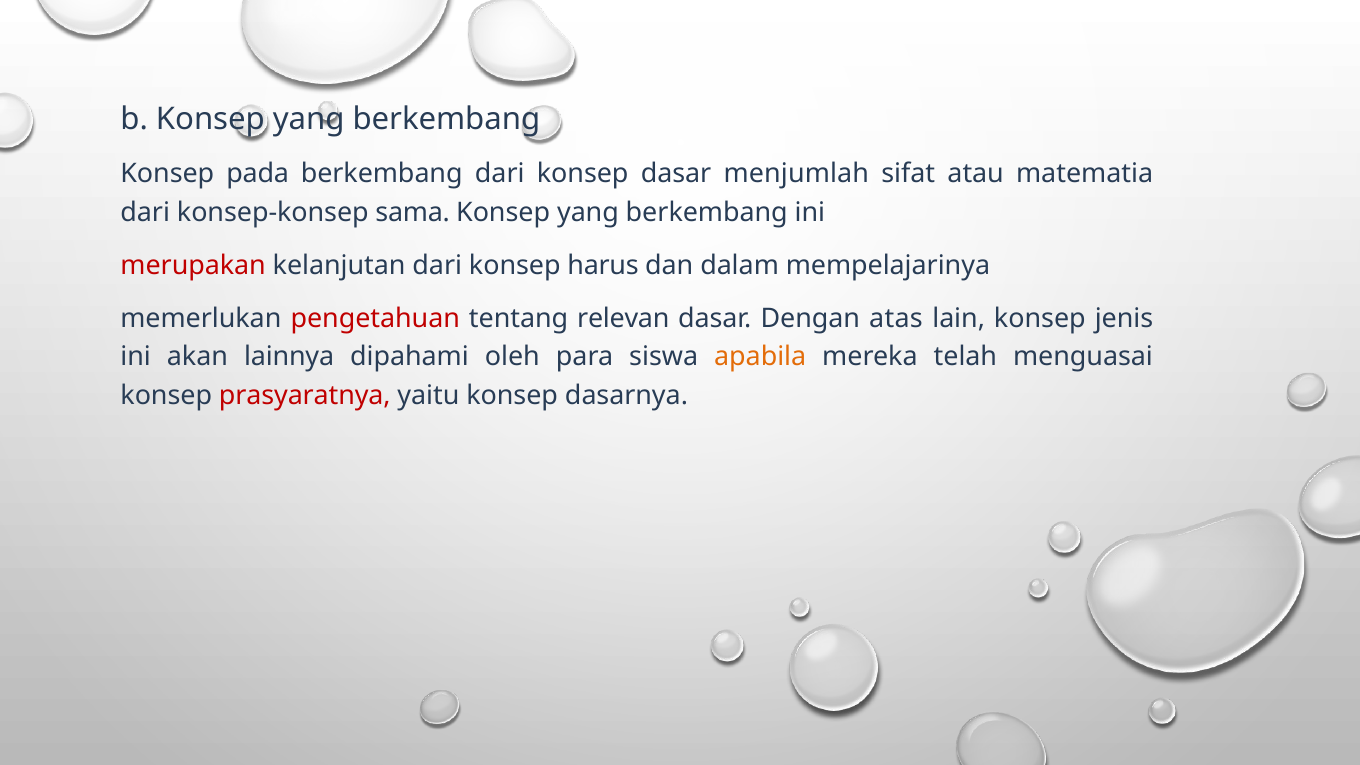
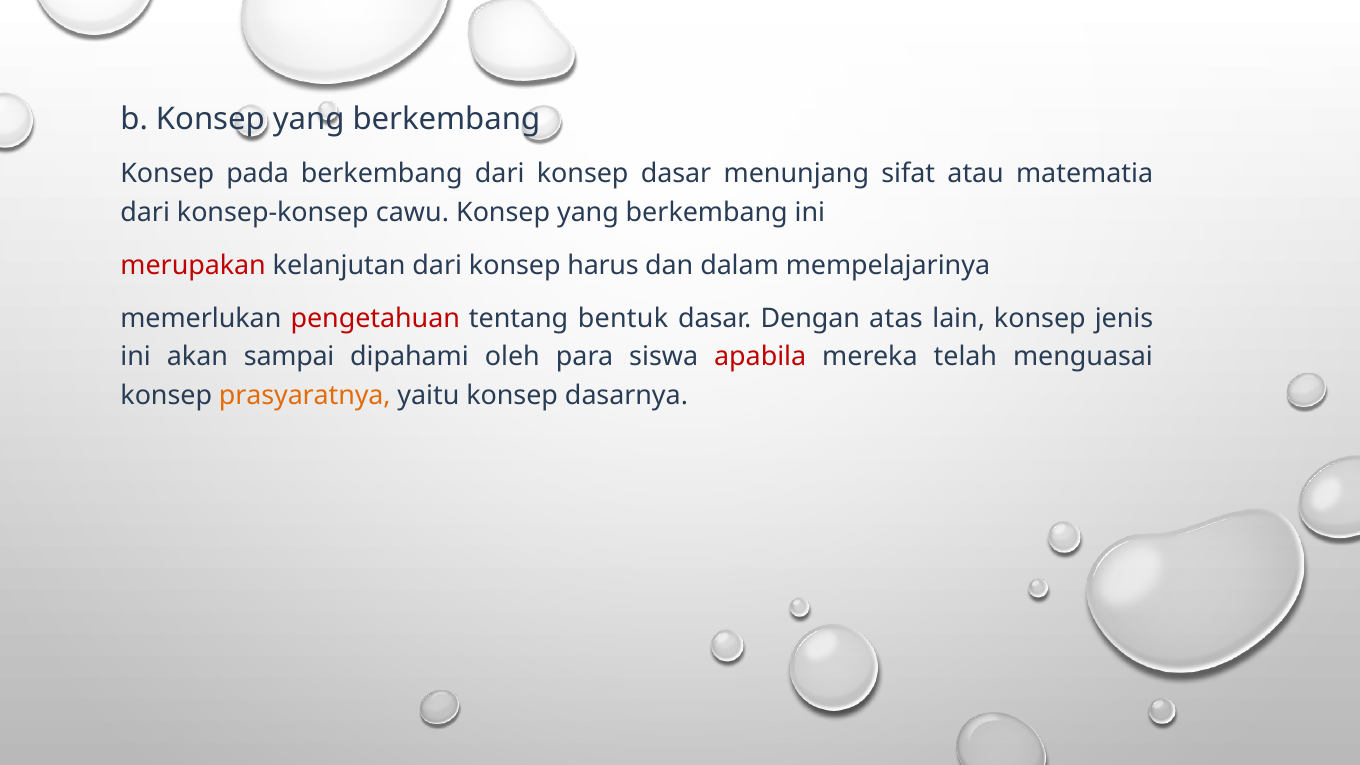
menjumlah: menjumlah -> menunjang
sama: sama -> cawu
relevan: relevan -> bentuk
lainnya: lainnya -> sampai
apabila colour: orange -> red
prasyaratnya colour: red -> orange
